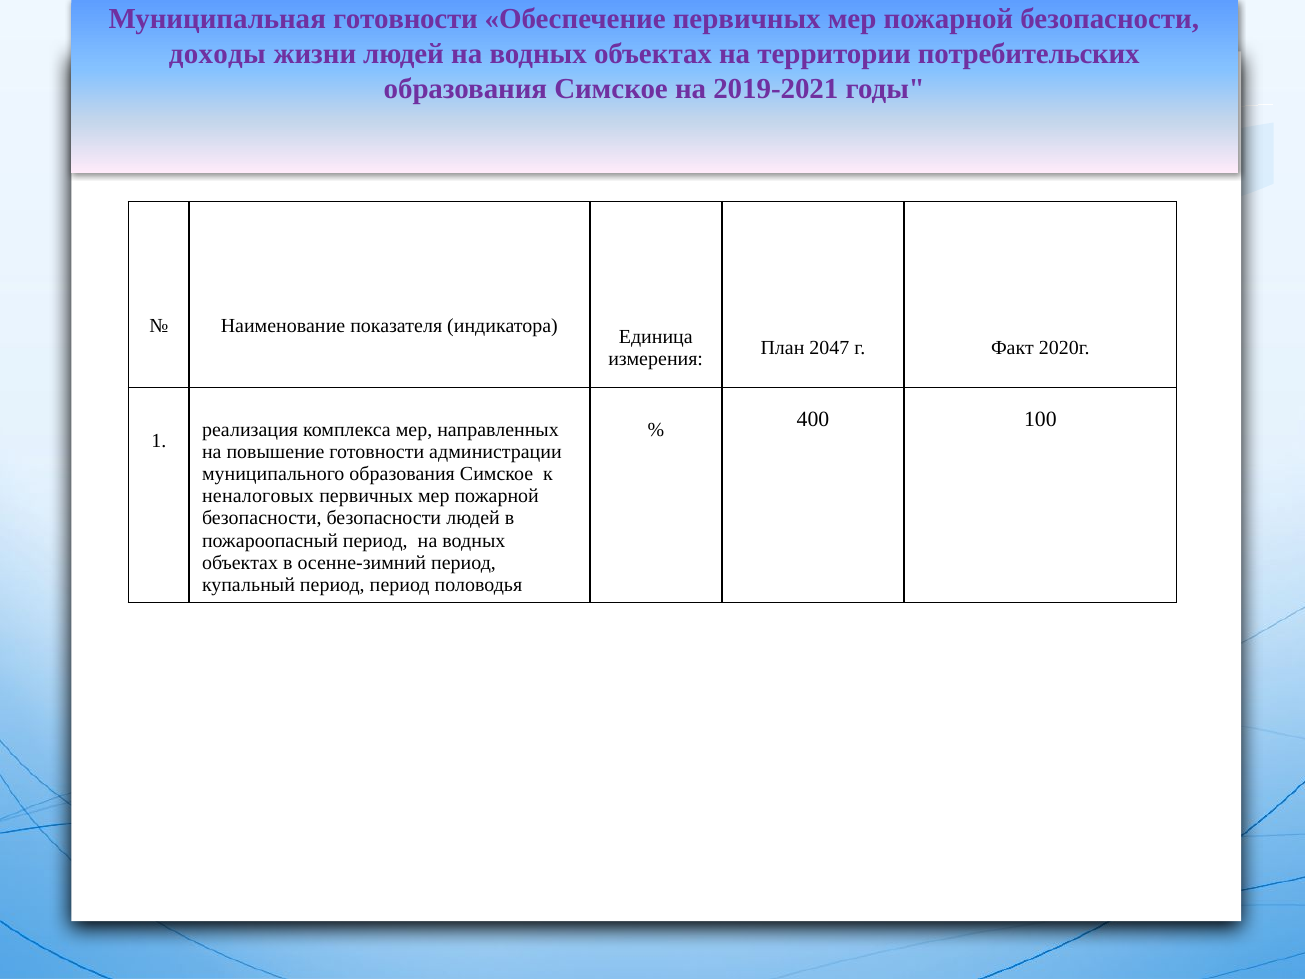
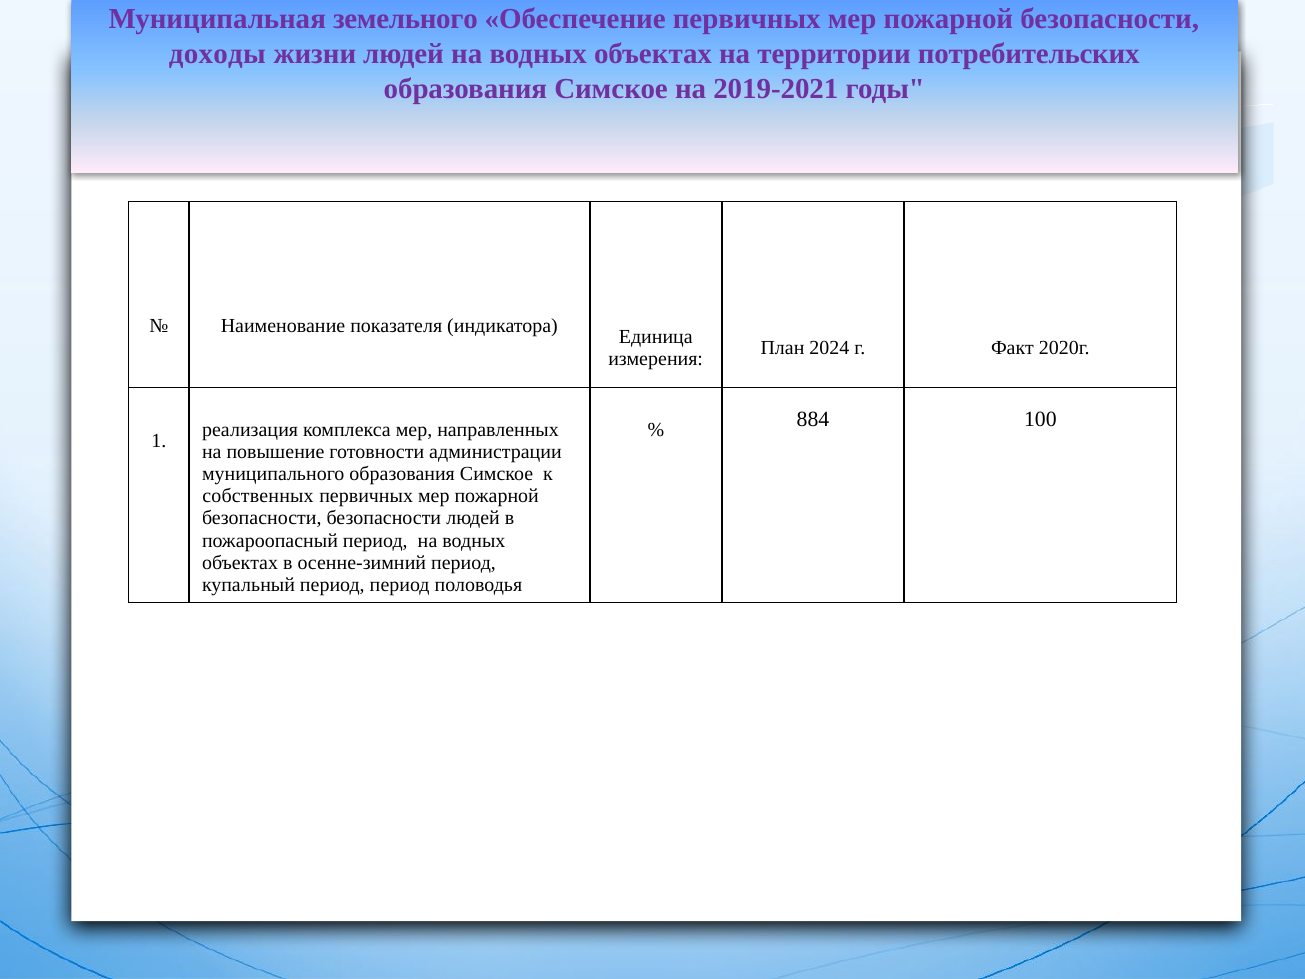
Муниципальная готовности: готовности -> земельного
2047: 2047 -> 2024
400: 400 -> 884
неналоговых: неналоговых -> собственных
